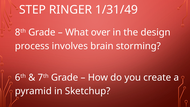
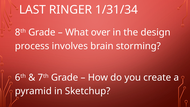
STEP: STEP -> LAST
1/31/49: 1/31/49 -> 1/31/34
